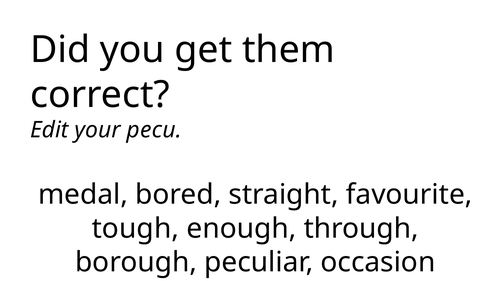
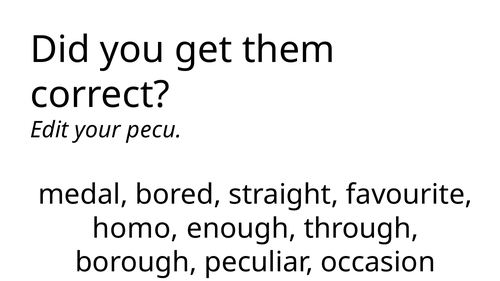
tough: tough -> homo
